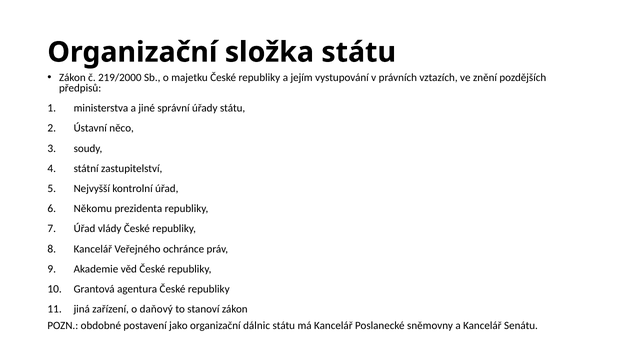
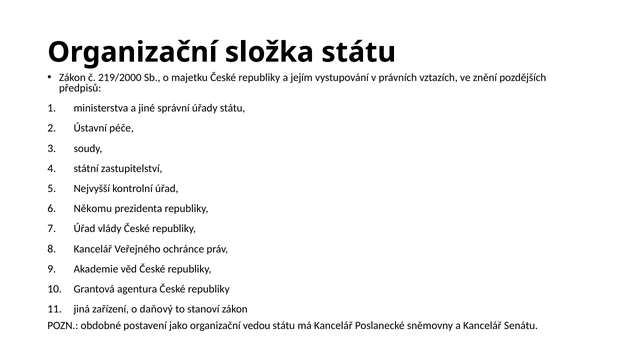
něco: něco -> péče
dálnic: dálnic -> vedou
